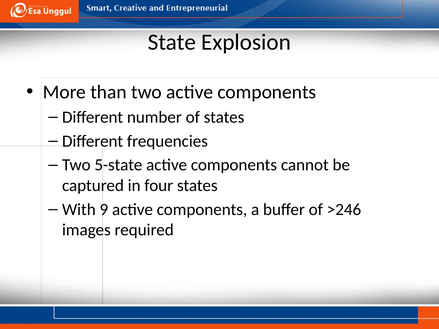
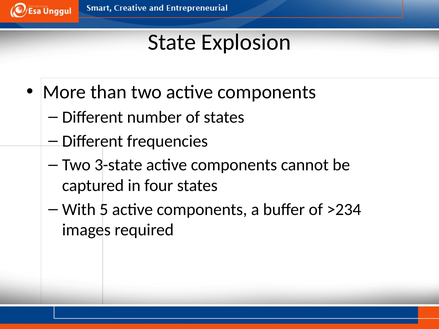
5-state: 5-state -> 3-state
9: 9 -> 5
>246: >246 -> >234
